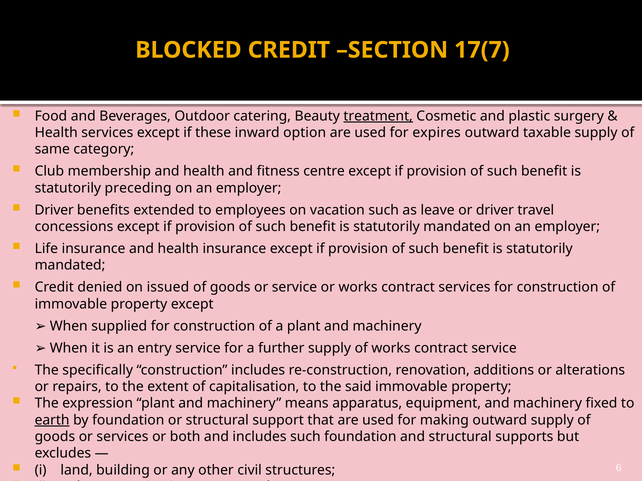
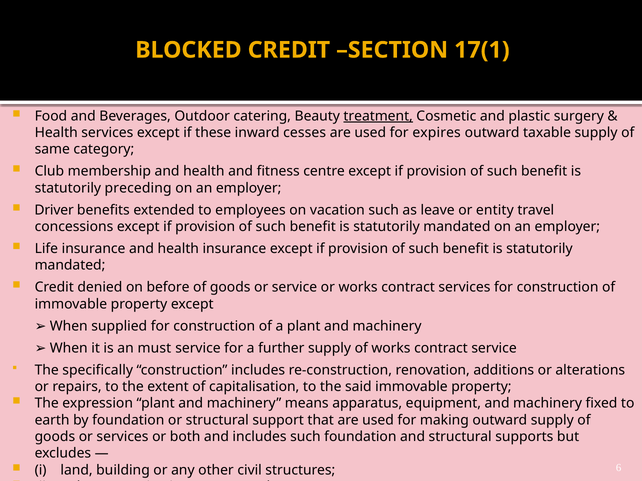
17(7: 17(7 -> 17(1
option: option -> cesses
or driver: driver -> entity
issued: issued -> before
entry: entry -> must
earth underline: present -> none
